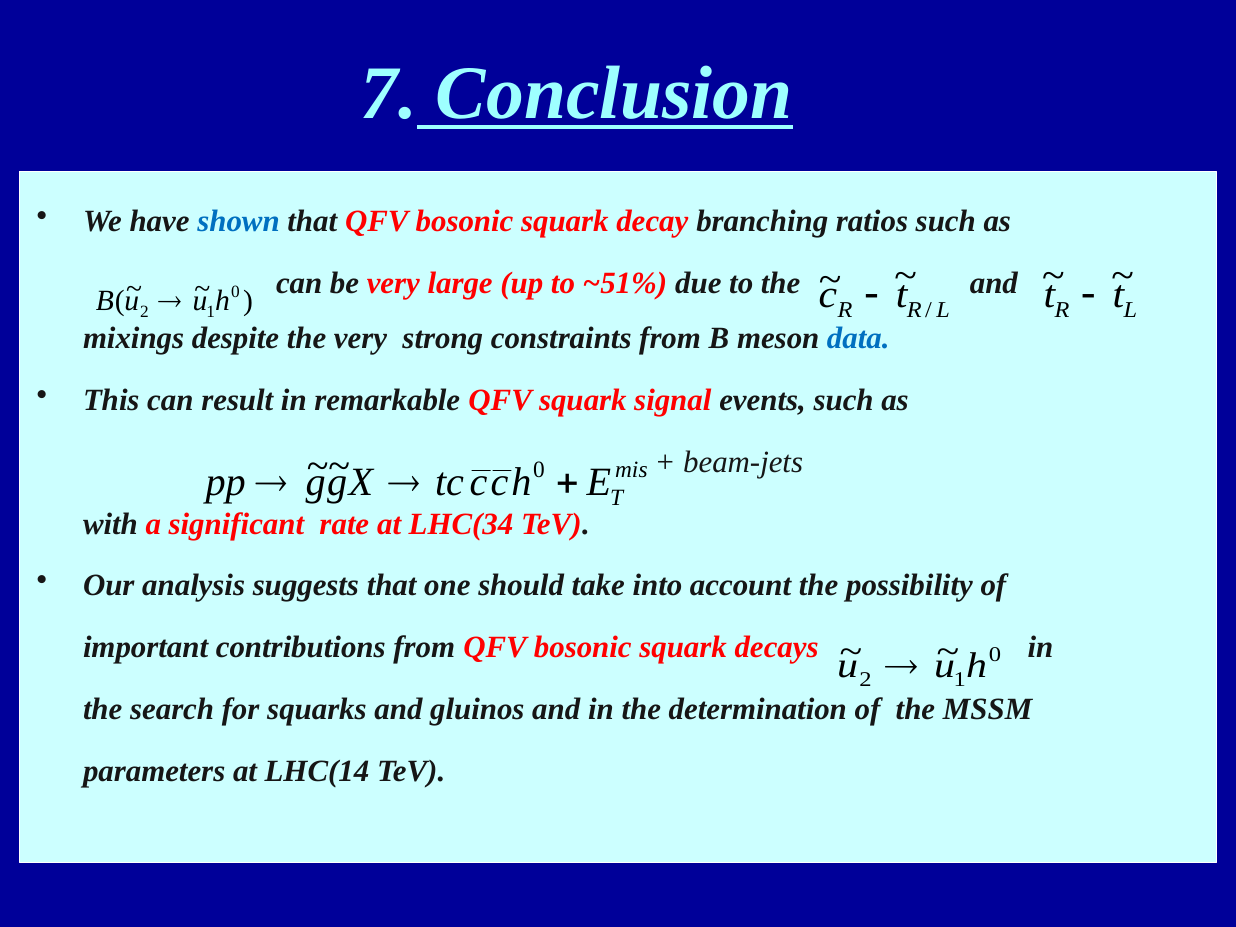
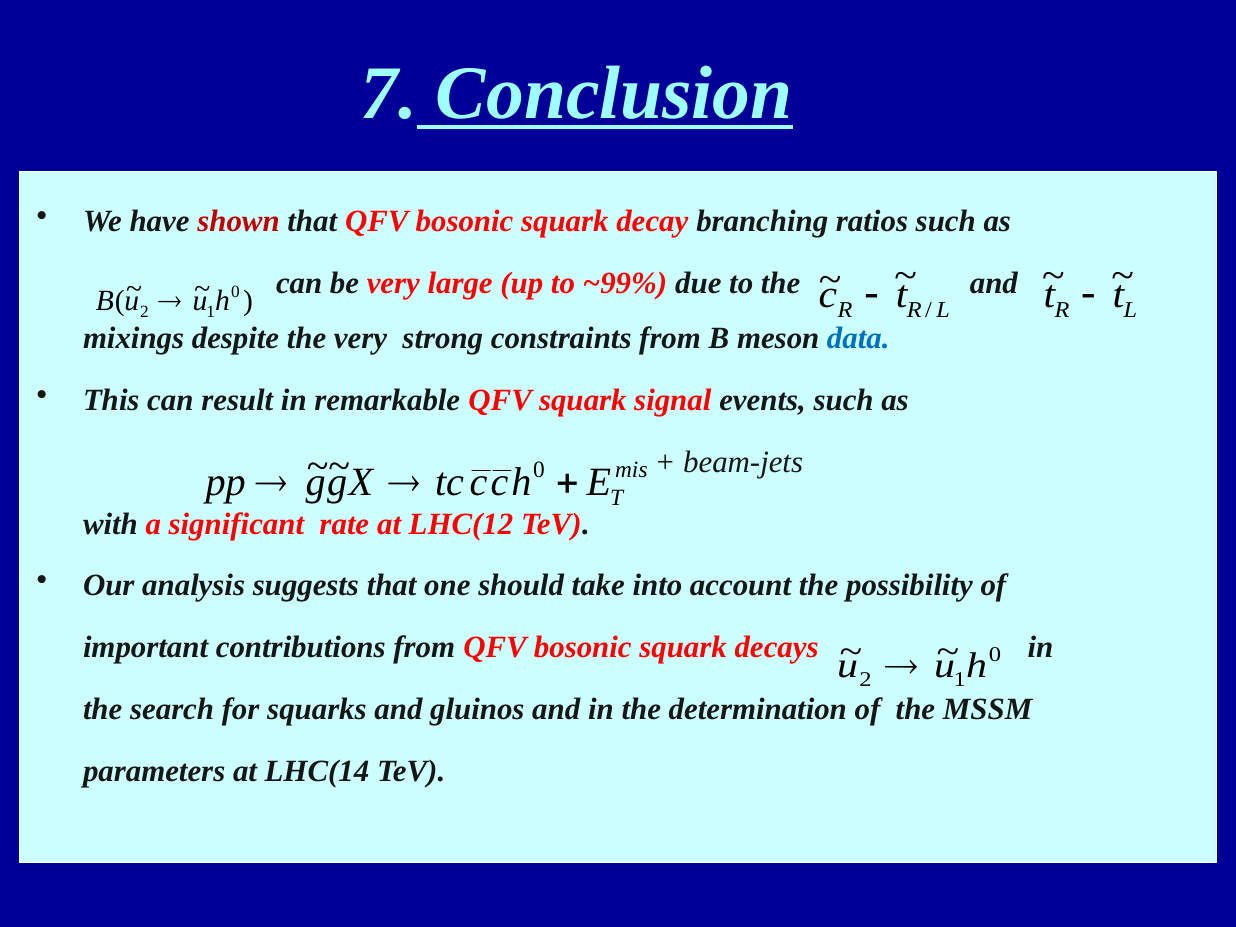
shown colour: blue -> red
~51%: ~51% -> ~99%
LHC(34: LHC(34 -> LHC(12
